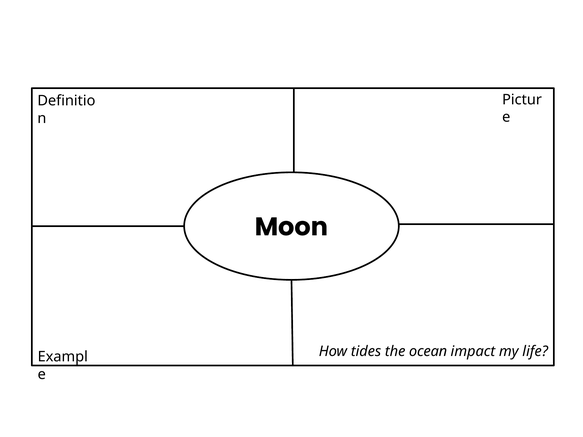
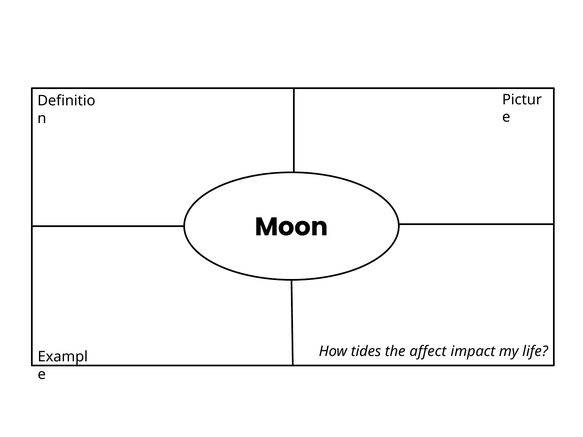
ocean: ocean -> affect
